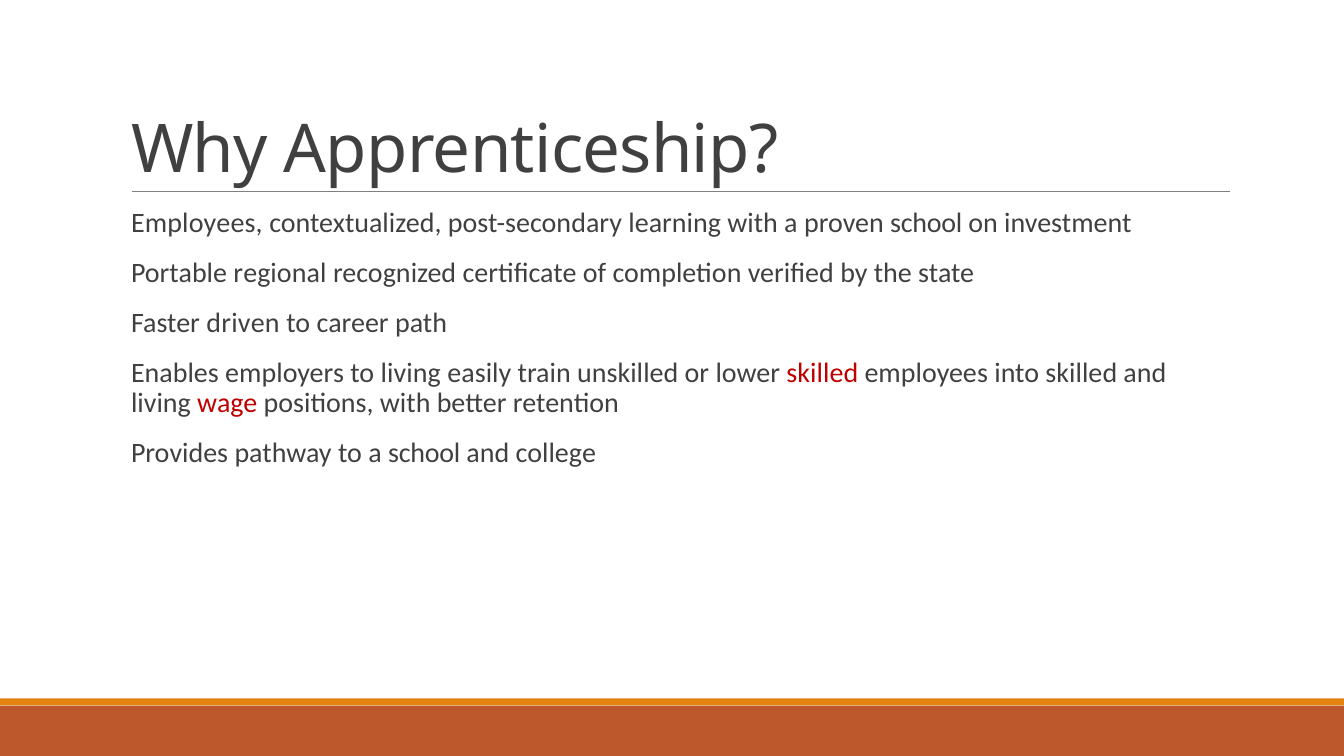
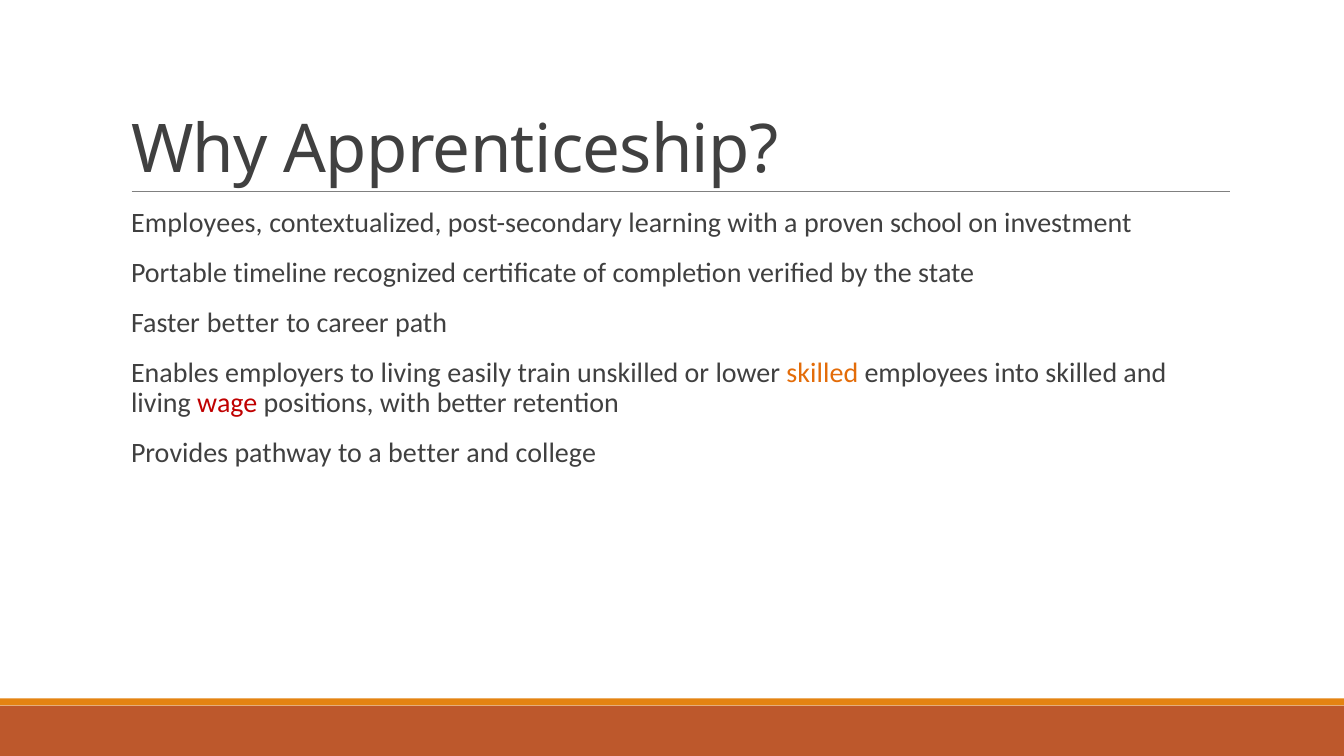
regional: regional -> timeline
Faster driven: driven -> better
skilled at (822, 373) colour: red -> orange
a school: school -> better
